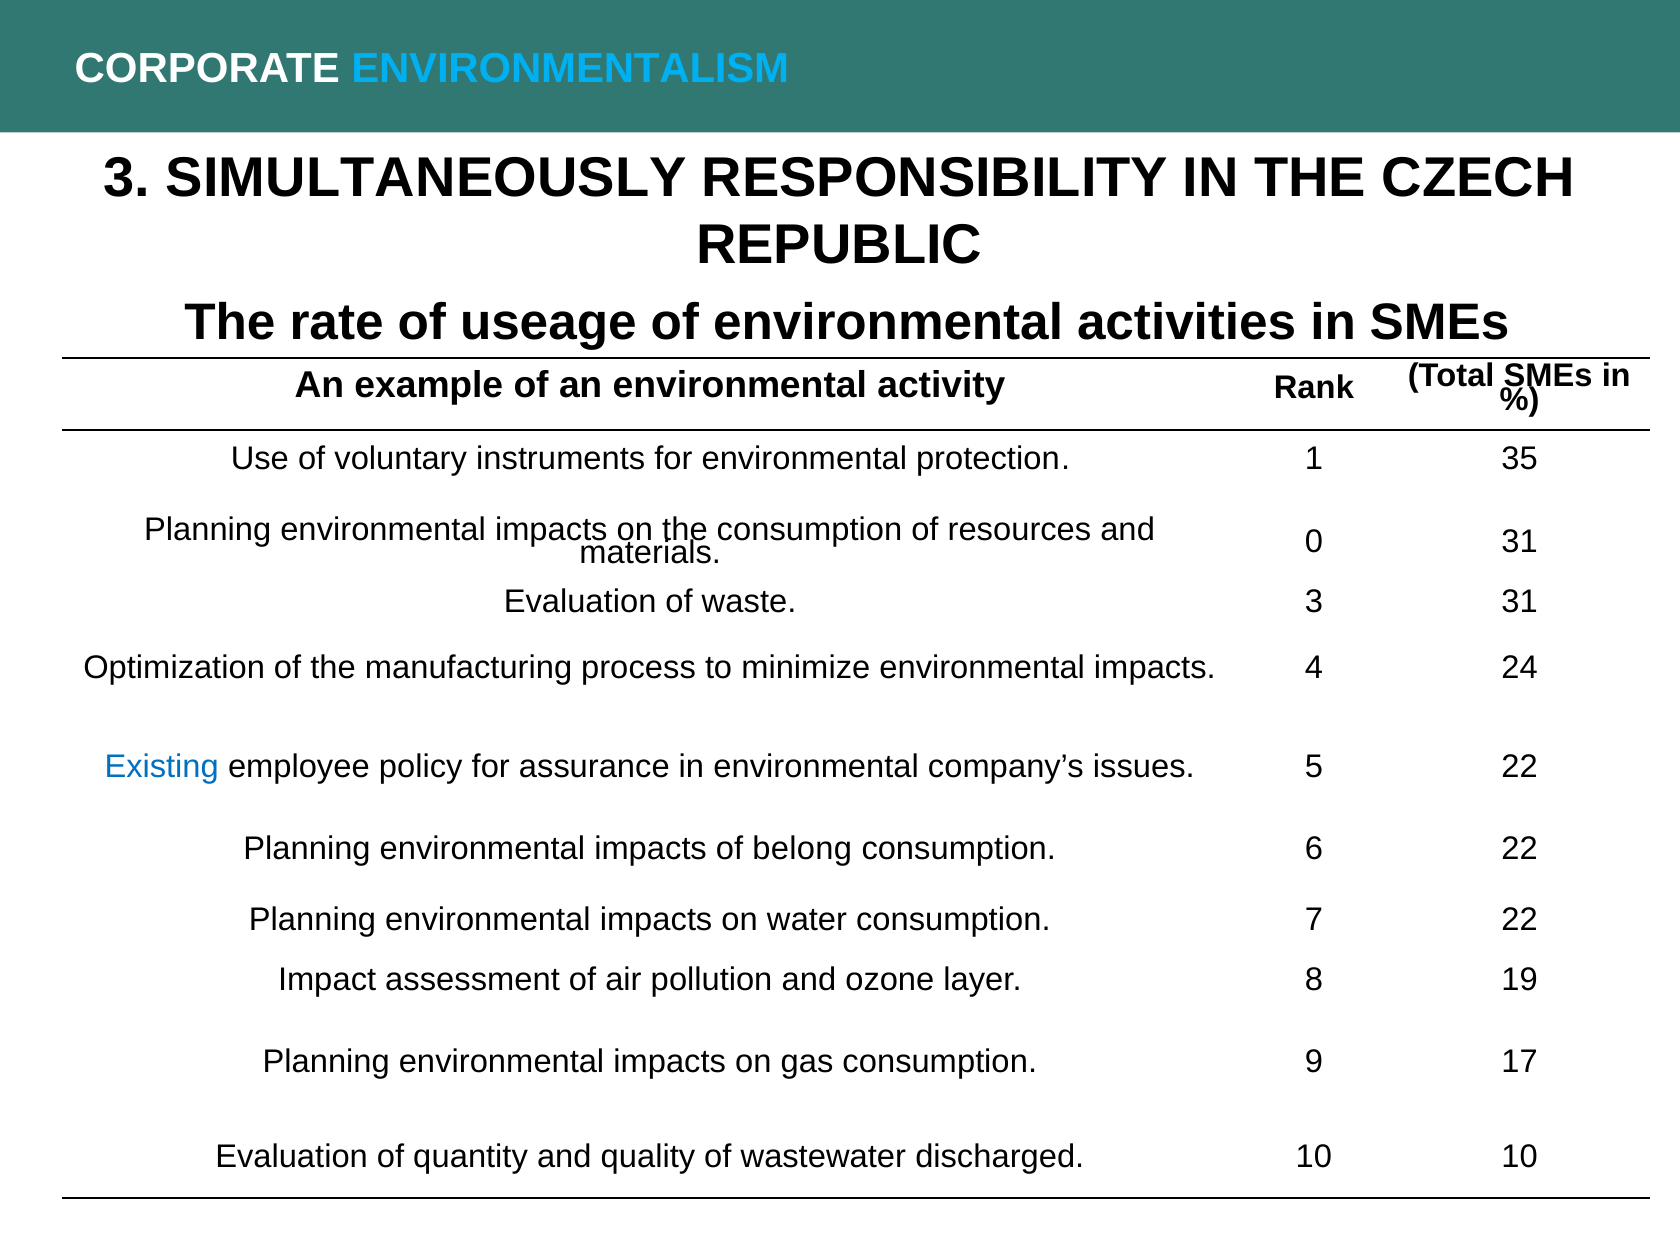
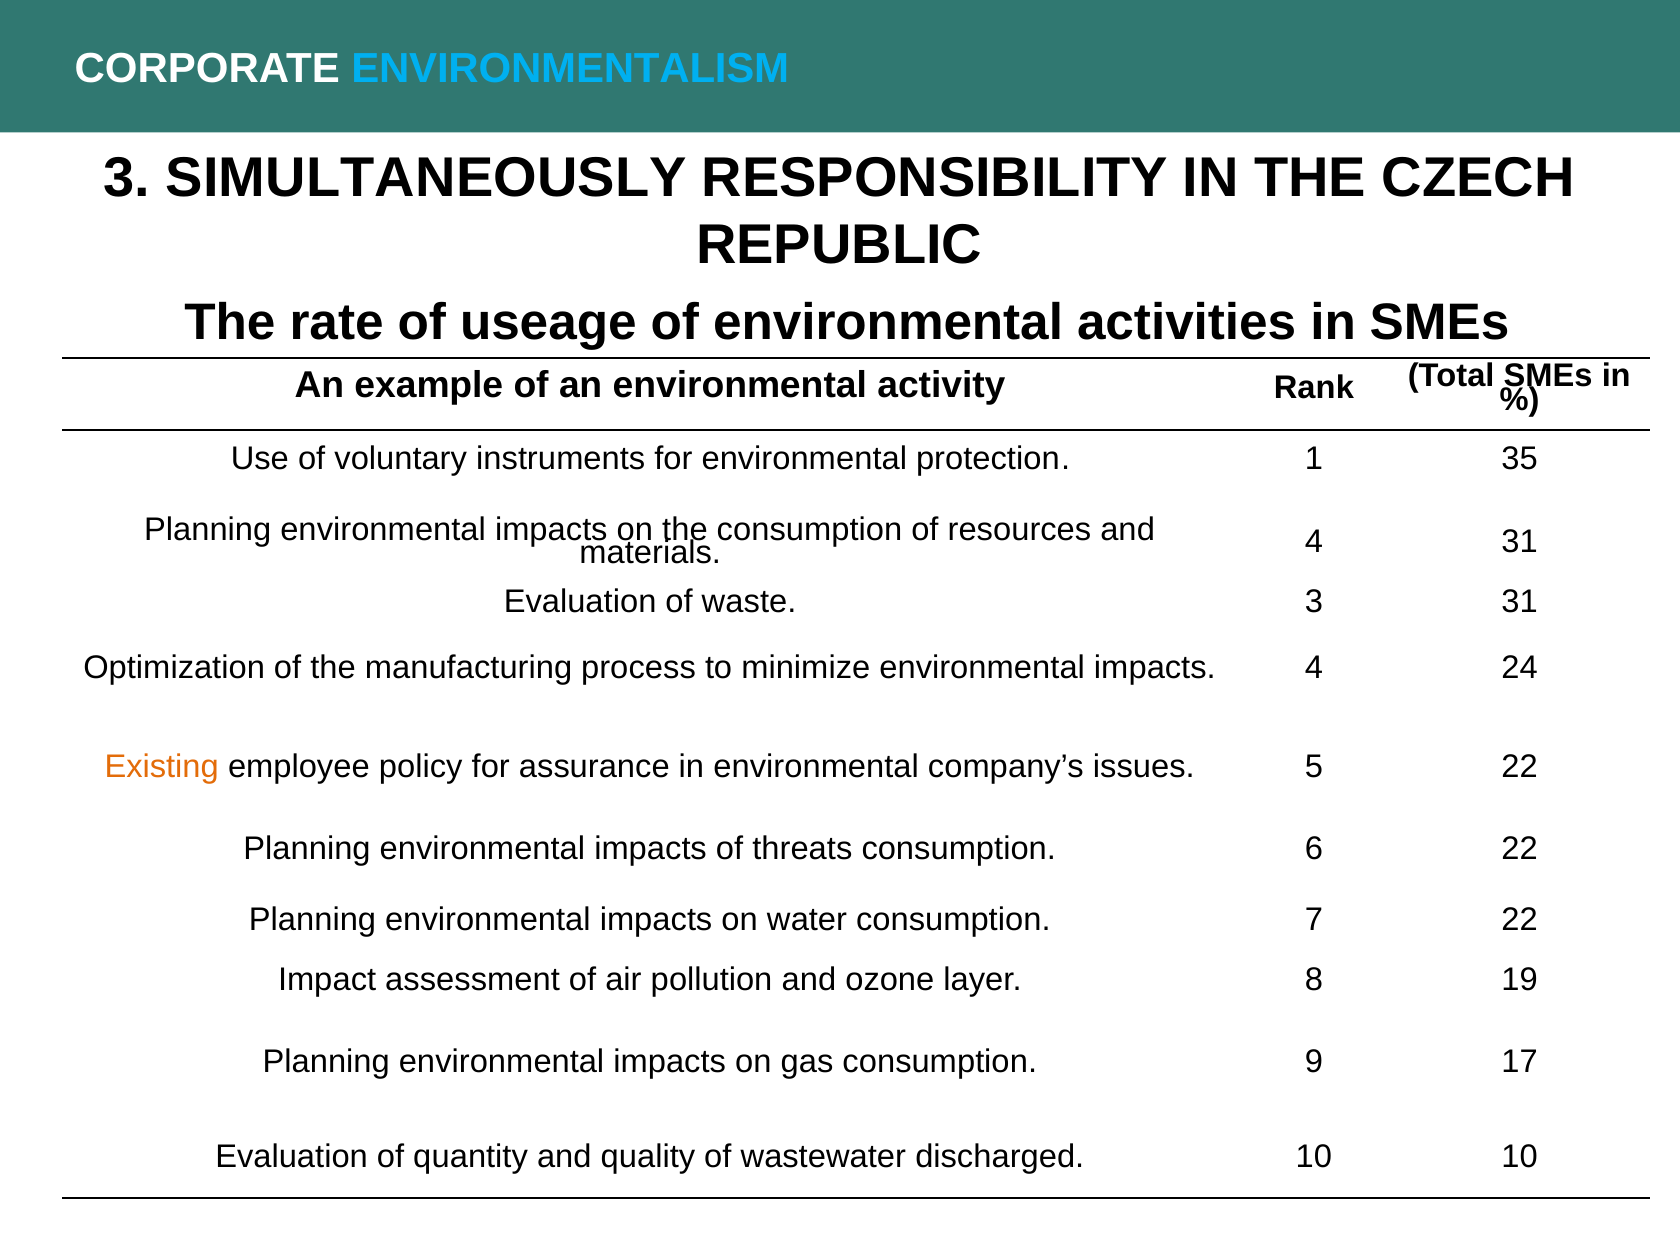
materials 0: 0 -> 4
Existing colour: blue -> orange
belong: belong -> threats
